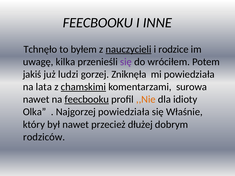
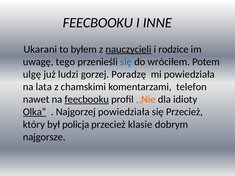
Tchnęło: Tchnęło -> Ukarani
kilka: kilka -> tego
się at (126, 62) colour: purple -> blue
jakiś: jakiś -> ulgę
Zniknęła: Zniknęła -> Poradzę
chamskimi underline: present -> none
surowa: surowa -> telefon
Olka underline: none -> present
się Właśnie: Właśnie -> Przecież
był nawet: nawet -> policja
dłużej: dłużej -> klasie
rodziców: rodziców -> najgorsze
